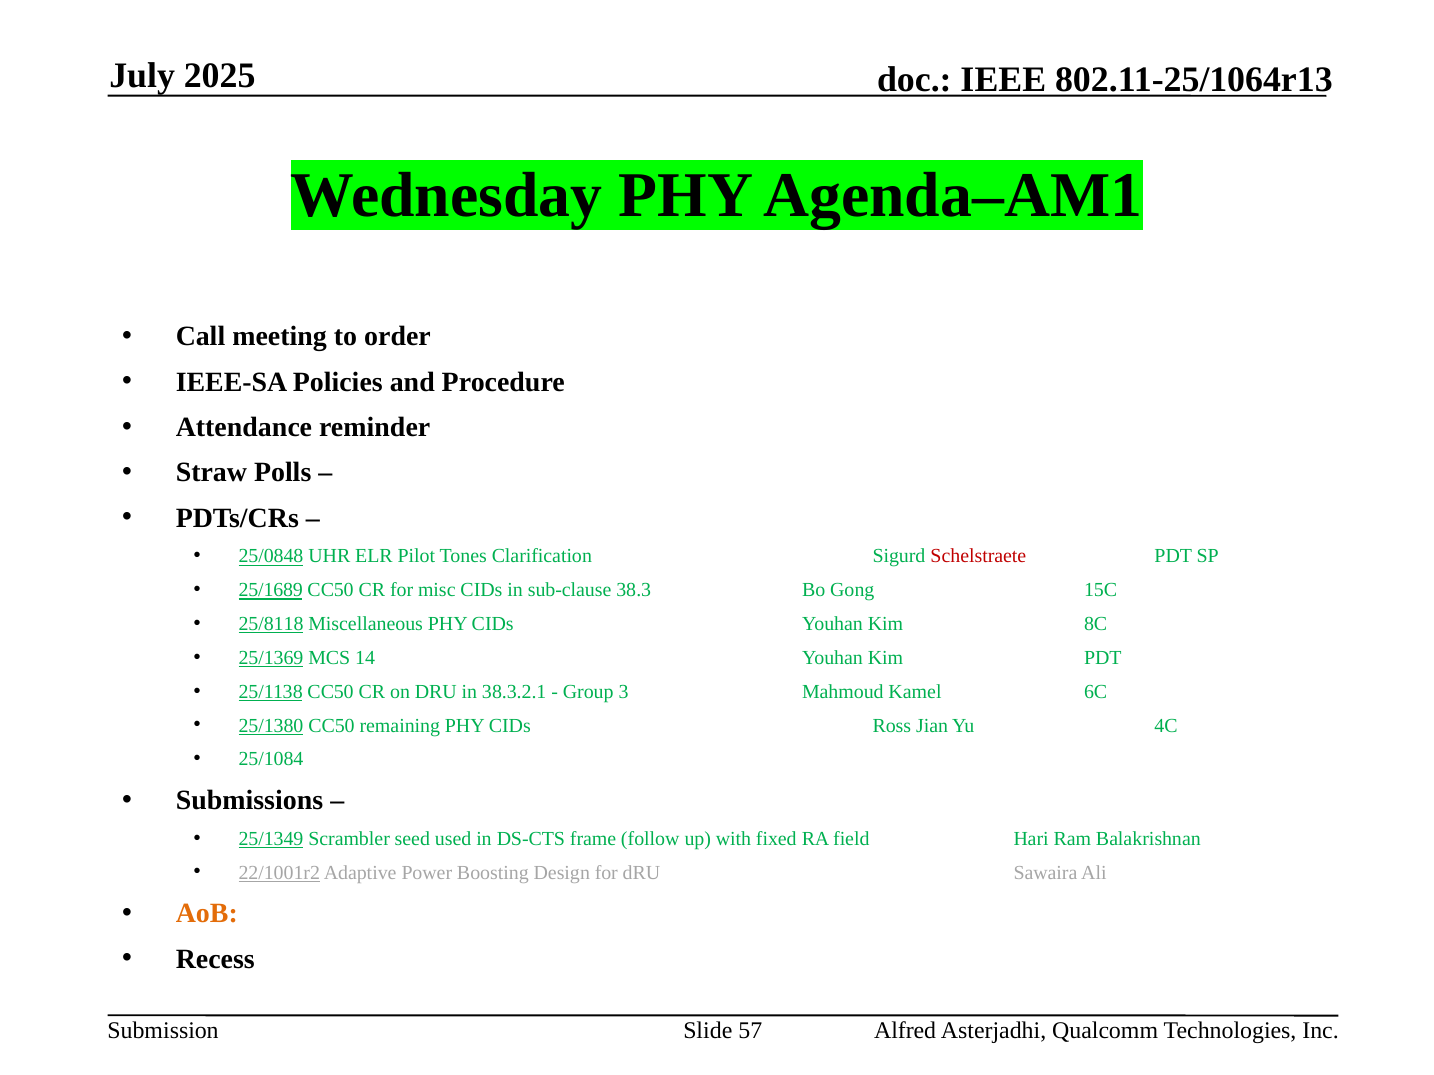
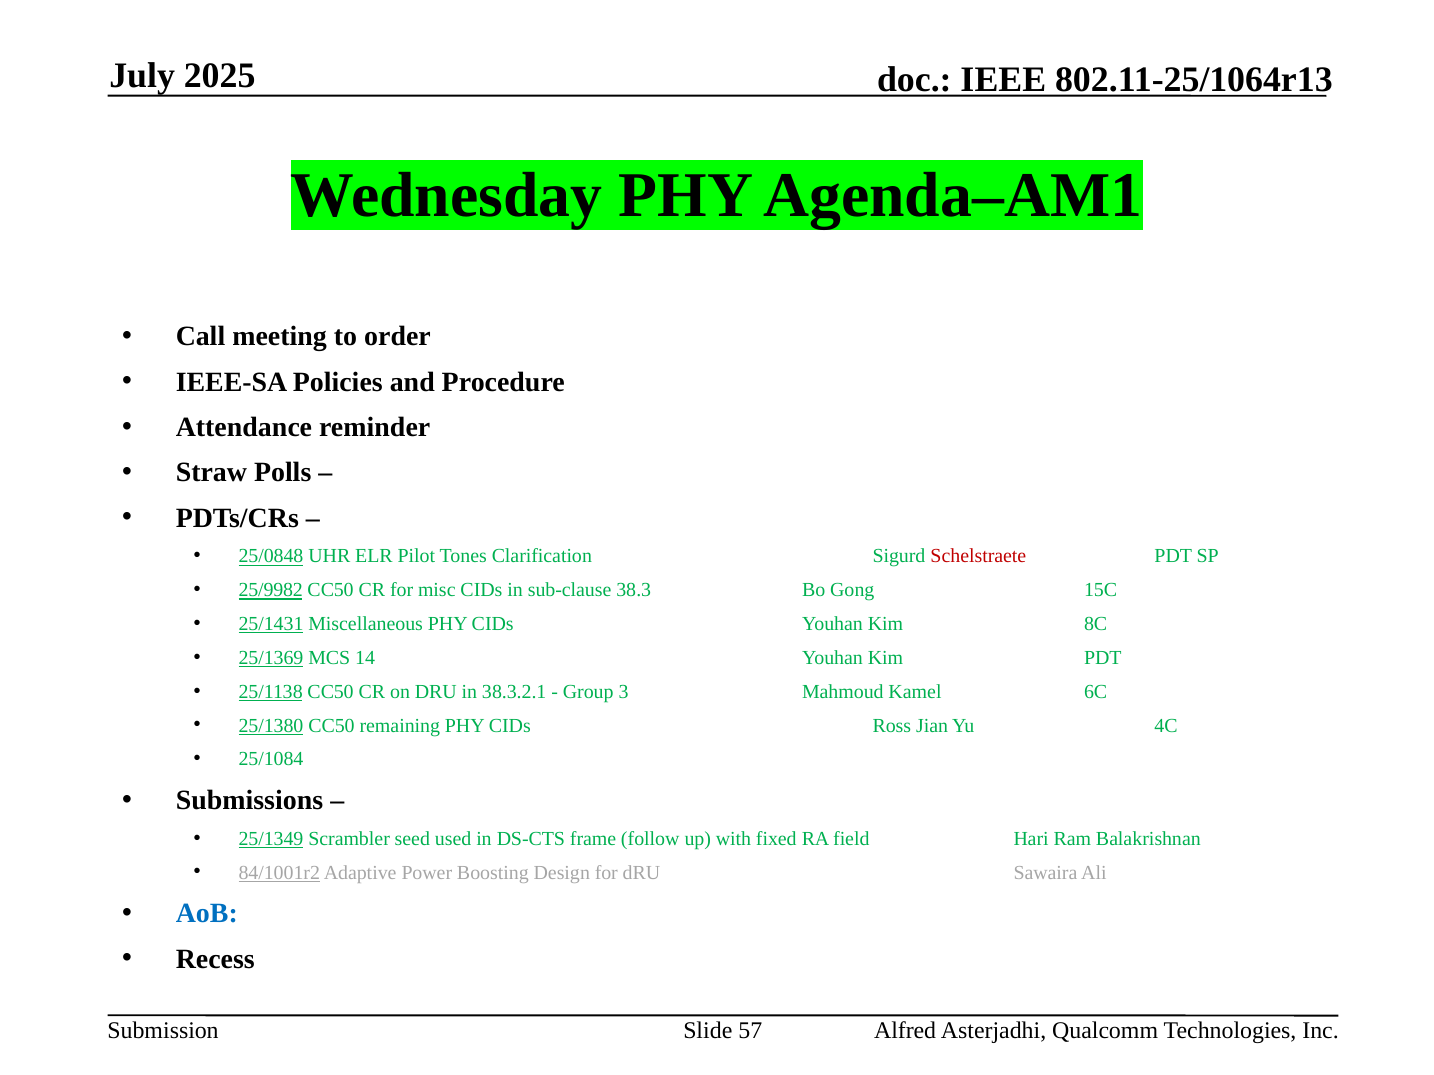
25/1689: 25/1689 -> 25/9982
25/8118: 25/8118 -> 25/1431
22/1001r2: 22/1001r2 -> 84/1001r2
AoB colour: orange -> blue
